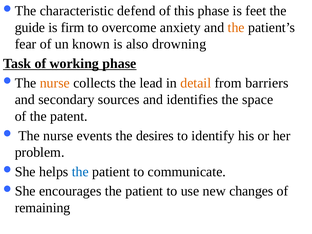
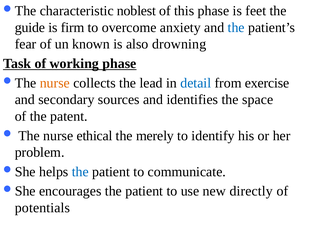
defend: defend -> noblest
the at (236, 27) colour: orange -> blue
detail colour: orange -> blue
barriers: barriers -> exercise
events: events -> ethical
desires: desires -> merely
changes: changes -> directly
remaining: remaining -> potentials
